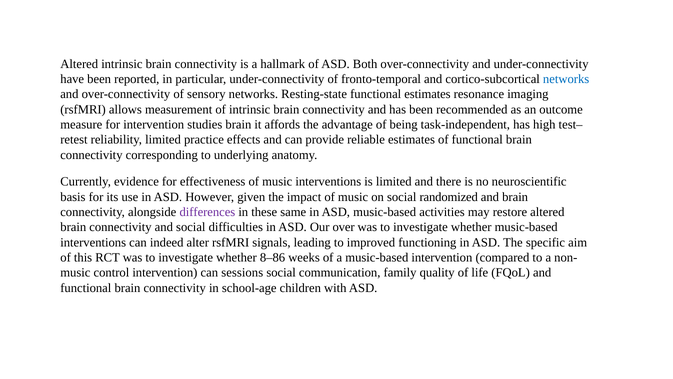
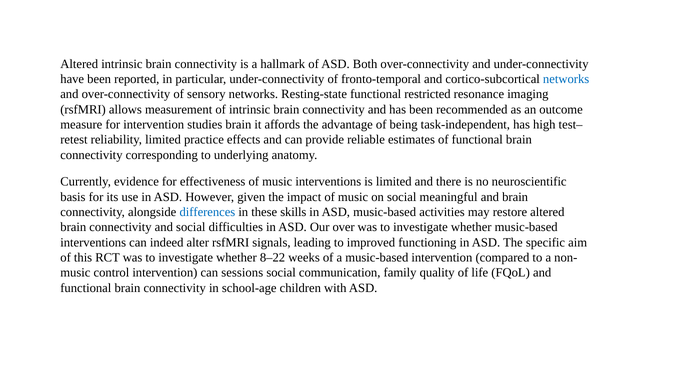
functional estimates: estimates -> restricted
randomized: randomized -> meaningful
differences colour: purple -> blue
same: same -> skills
8–86: 8–86 -> 8–22
